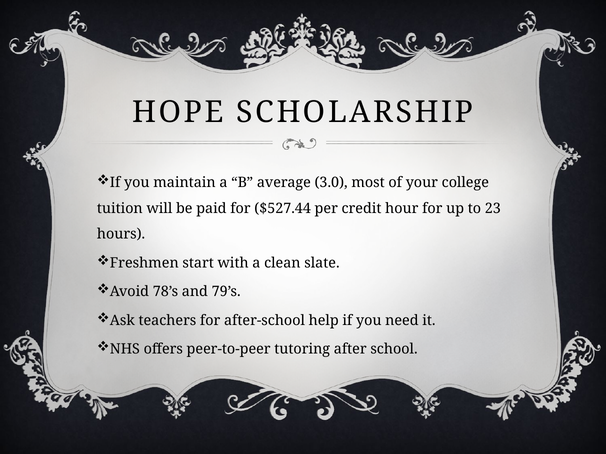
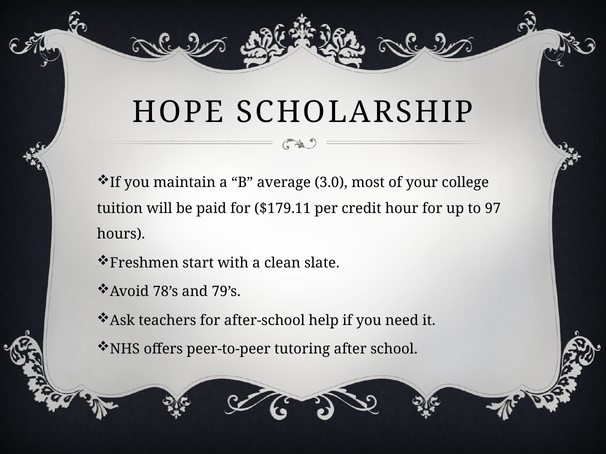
$527.44: $527.44 -> $179.11
23: 23 -> 97
